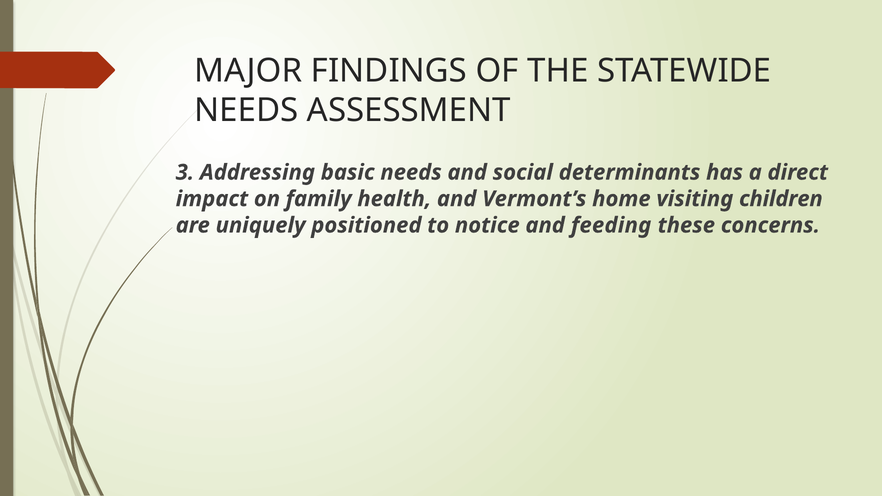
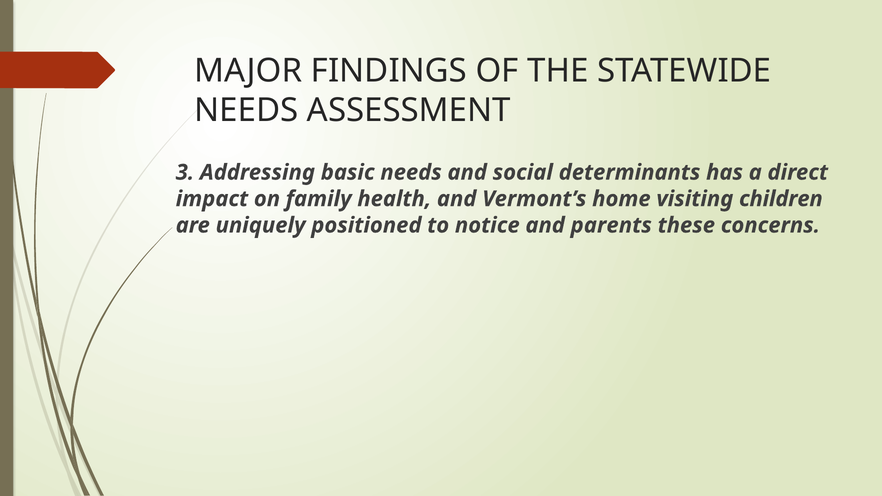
feeding: feeding -> parents
